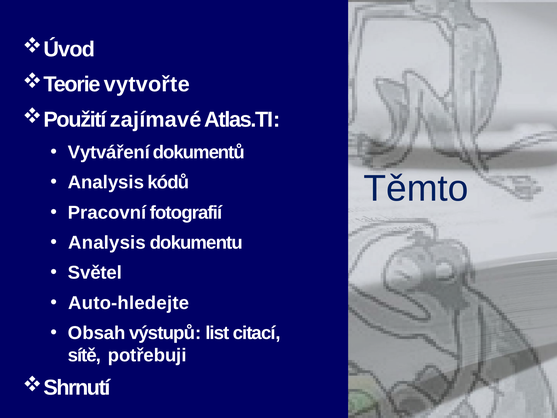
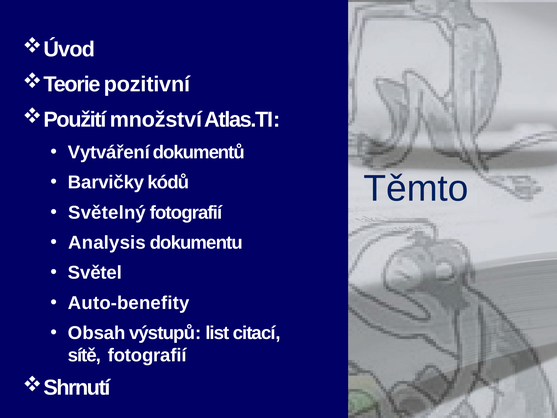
vytvořte: vytvořte -> pozitivní
zajímavé: zajímavé -> množství
Analysis at (106, 182): Analysis -> Barvičky
Pracovní: Pracovní -> Světelný
Auto-hledejte: Auto-hledejte -> Auto-benefity
sítě potřebuji: potřebuji -> fotografií
